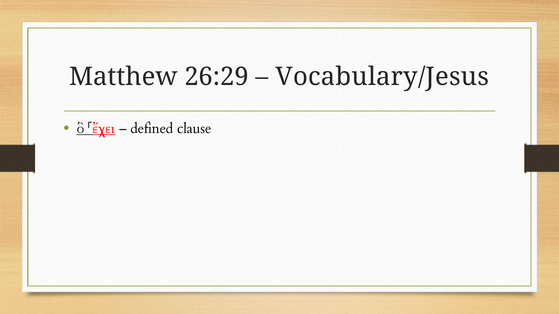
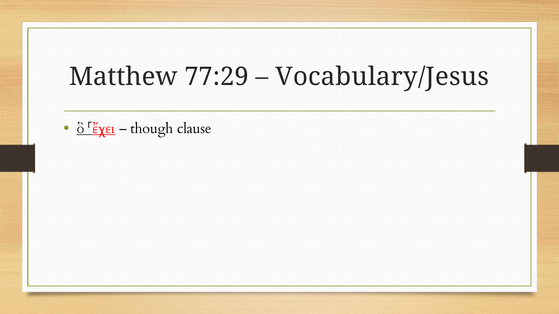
26:29: 26:29 -> 77:29
defined: defined -> though
